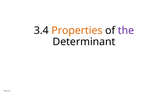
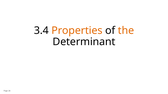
the colour: purple -> orange
